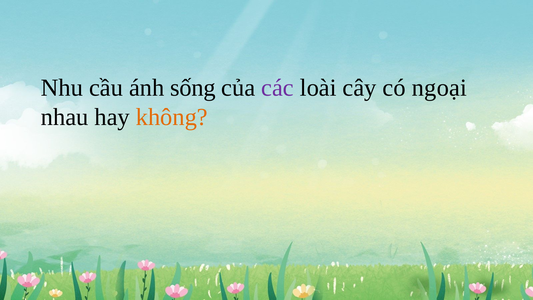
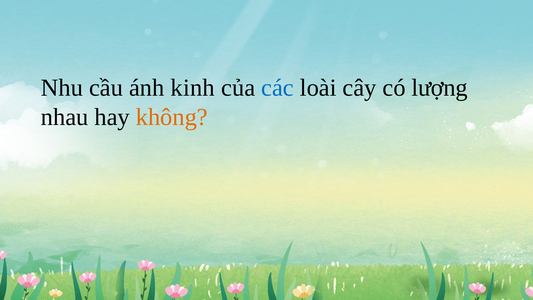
sống: sống -> kinh
các colour: purple -> blue
ngoại: ngoại -> lượng
